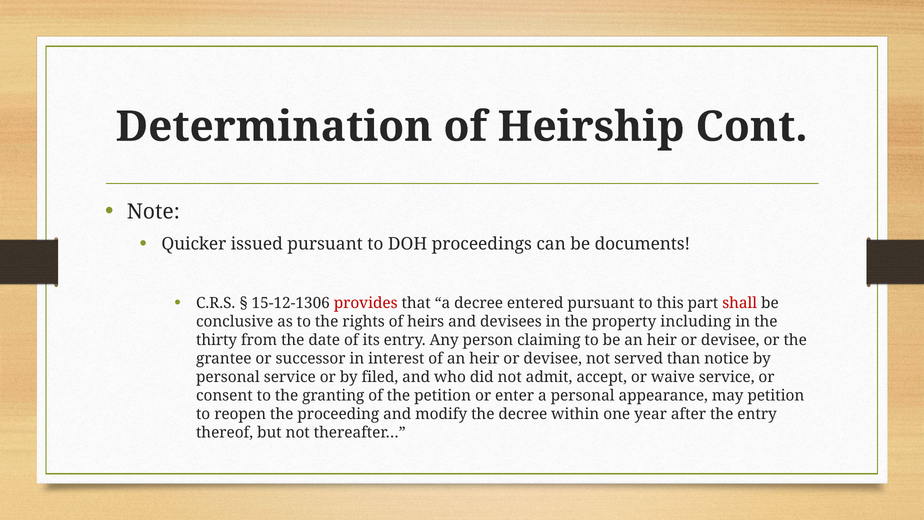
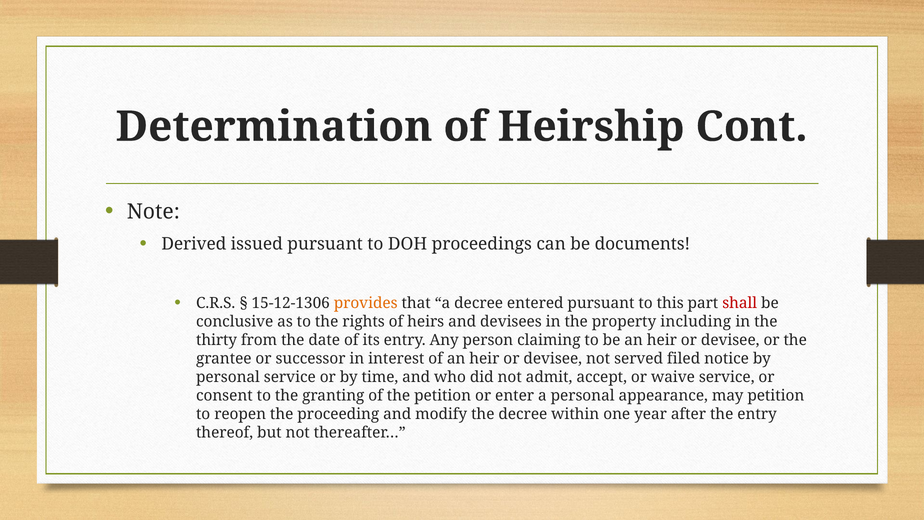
Quicker: Quicker -> Derived
provides colour: red -> orange
than: than -> filed
filed: filed -> time
